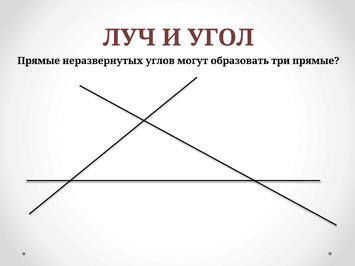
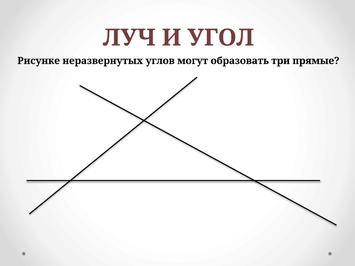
Прямые at (39, 61): Прямые -> Рисунке
